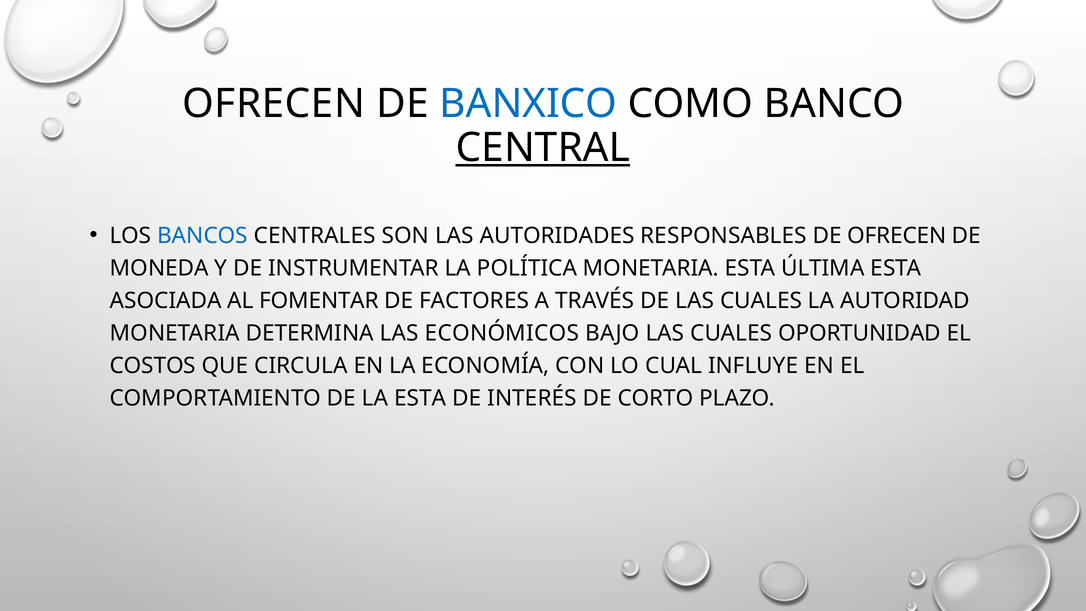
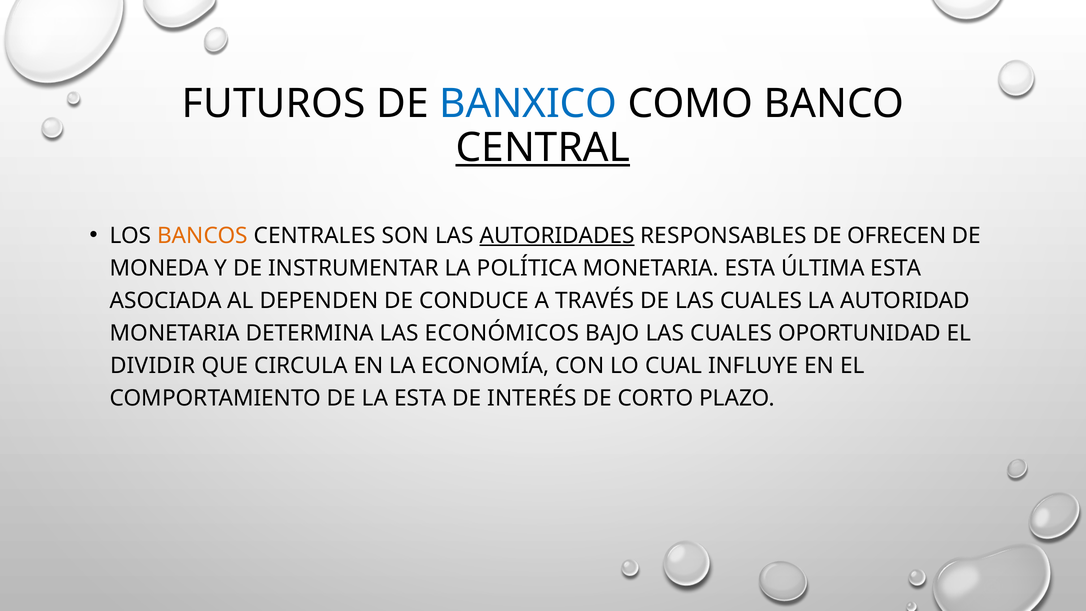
OFRECEN at (274, 104): OFRECEN -> FUTUROS
BANCOS colour: blue -> orange
AUTORIDADES underline: none -> present
FOMENTAR: FOMENTAR -> DEPENDEN
FACTORES: FACTORES -> CONDUCE
COSTOS: COSTOS -> DIVIDIR
